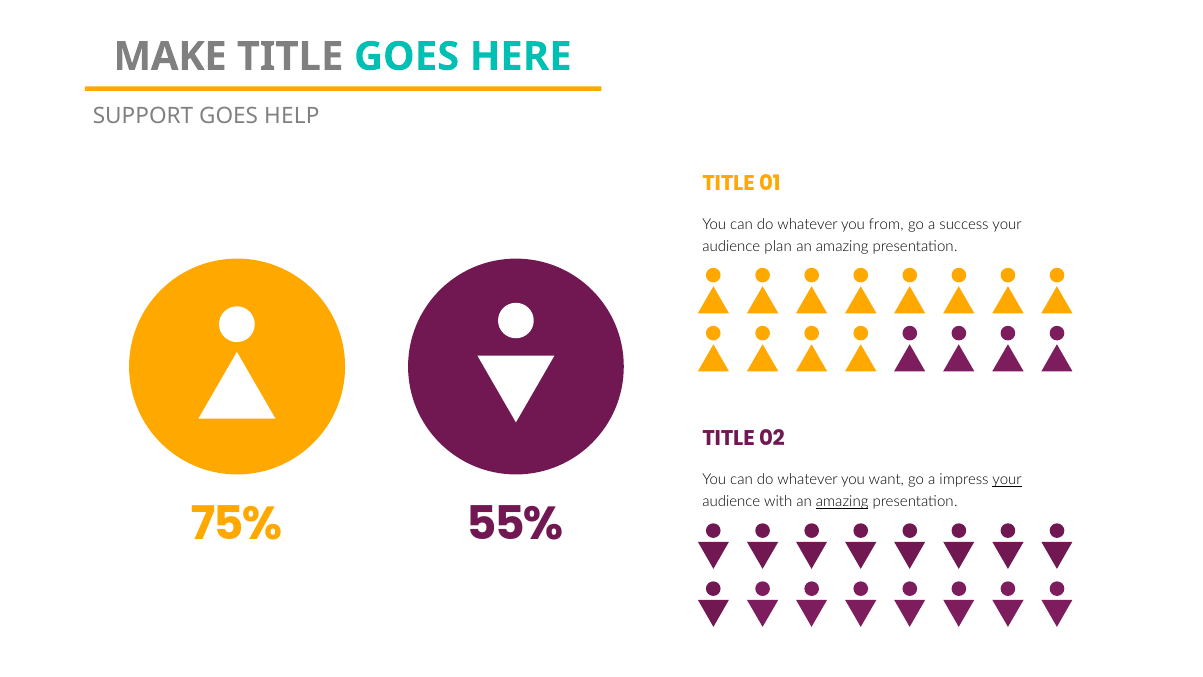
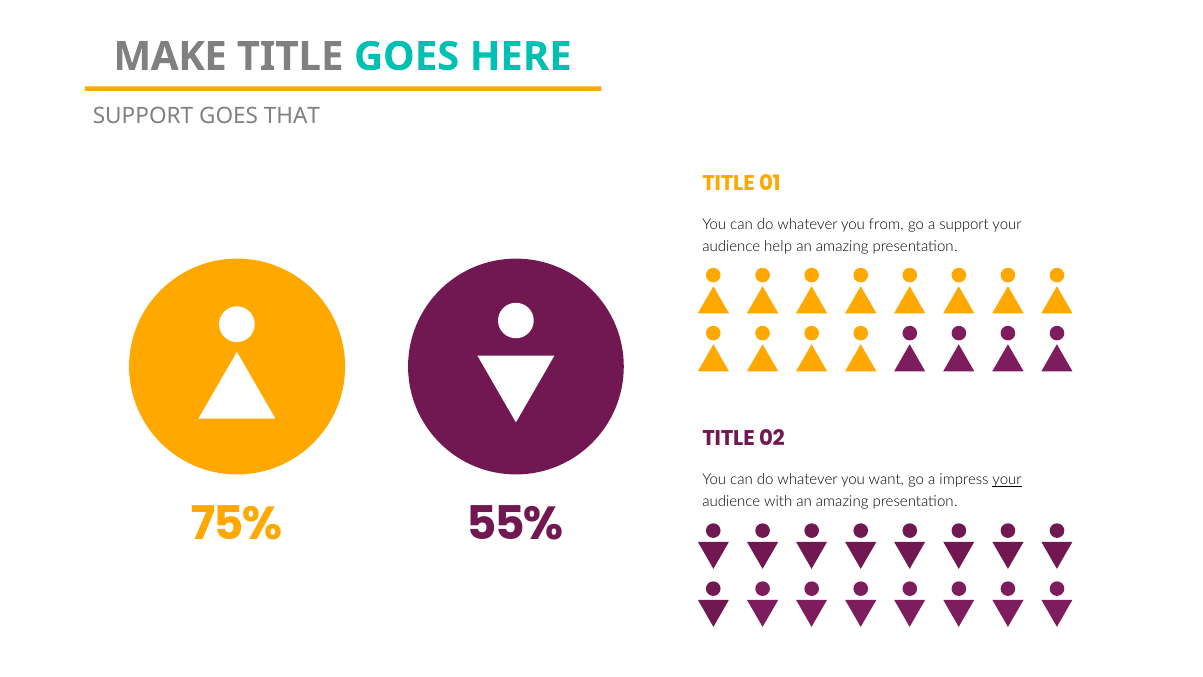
HELP: HELP -> THAT
a success: success -> support
plan: plan -> help
amazing at (842, 502) underline: present -> none
